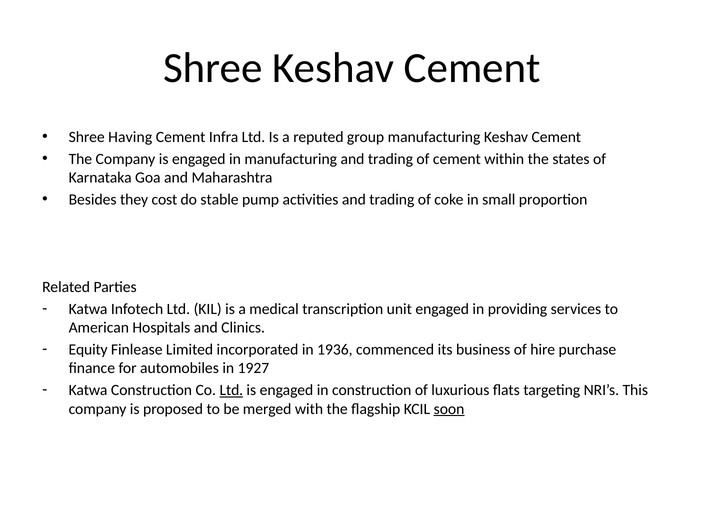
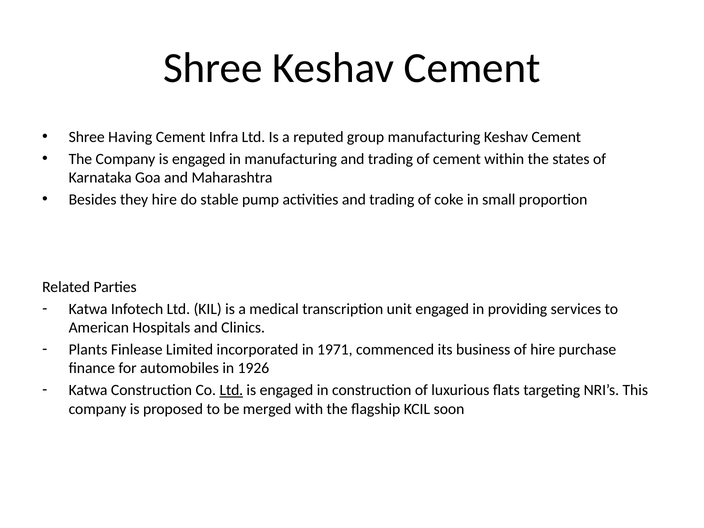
they cost: cost -> hire
Equity: Equity -> Plants
1936: 1936 -> 1971
1927: 1927 -> 1926
soon underline: present -> none
